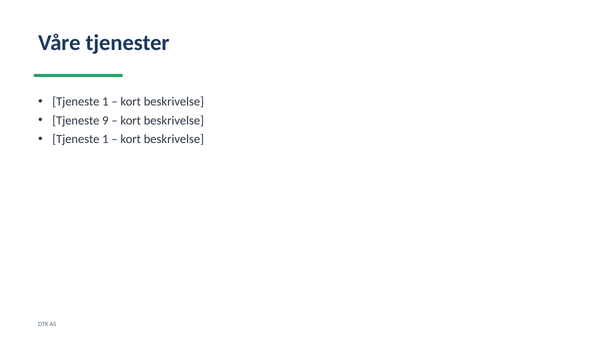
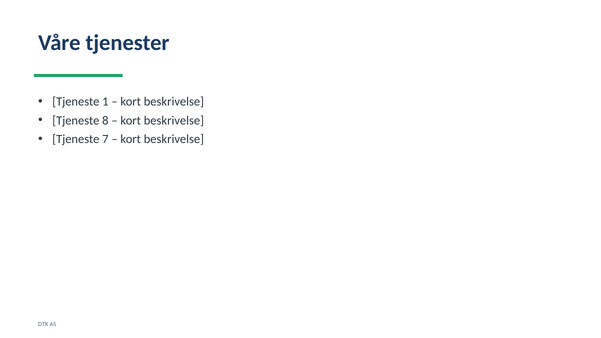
9: 9 -> 8
1 at (105, 139): 1 -> 7
